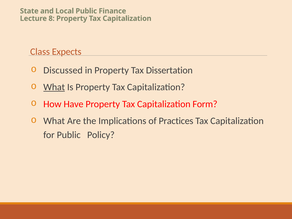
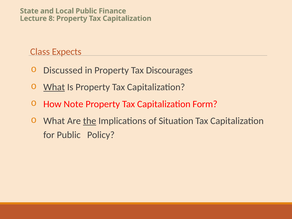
Dissertation: Dissertation -> Discourages
Have: Have -> Note
the underline: none -> present
Practices: Practices -> Situation
